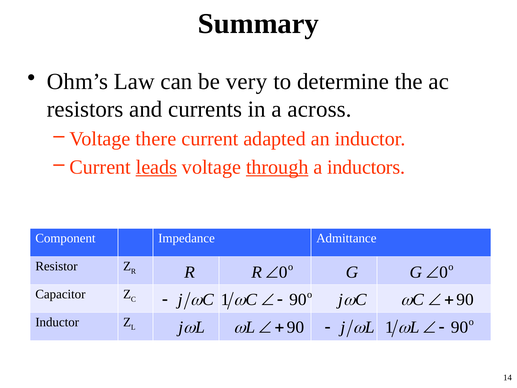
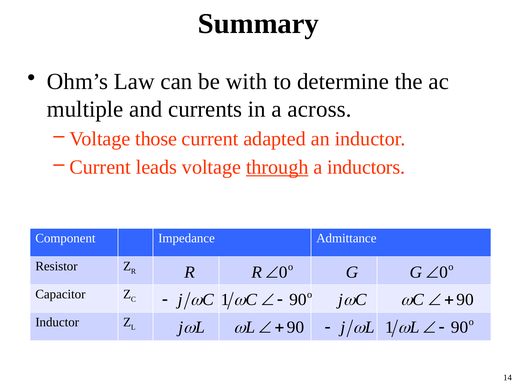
very: very -> with
resistors: resistors -> multiple
there: there -> those
leads underline: present -> none
